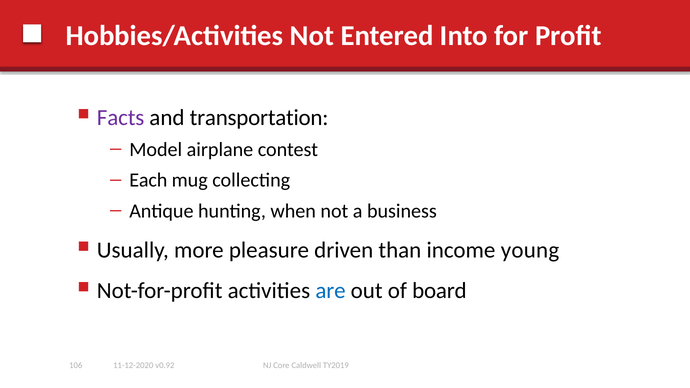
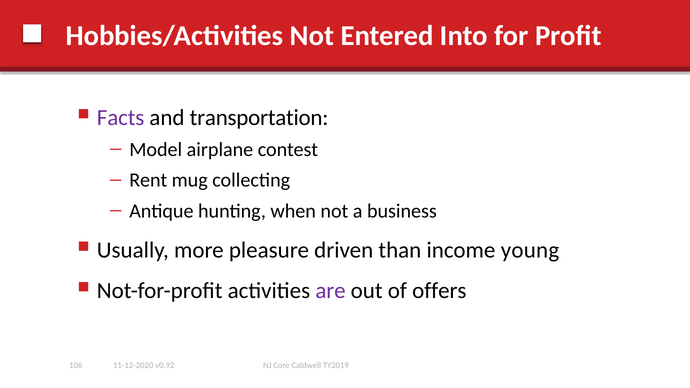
Each: Each -> Rent
are colour: blue -> purple
board: board -> offers
